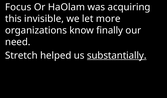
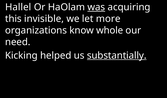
Focus: Focus -> Hallel
was underline: none -> present
finally: finally -> whole
Stretch: Stretch -> Kicking
